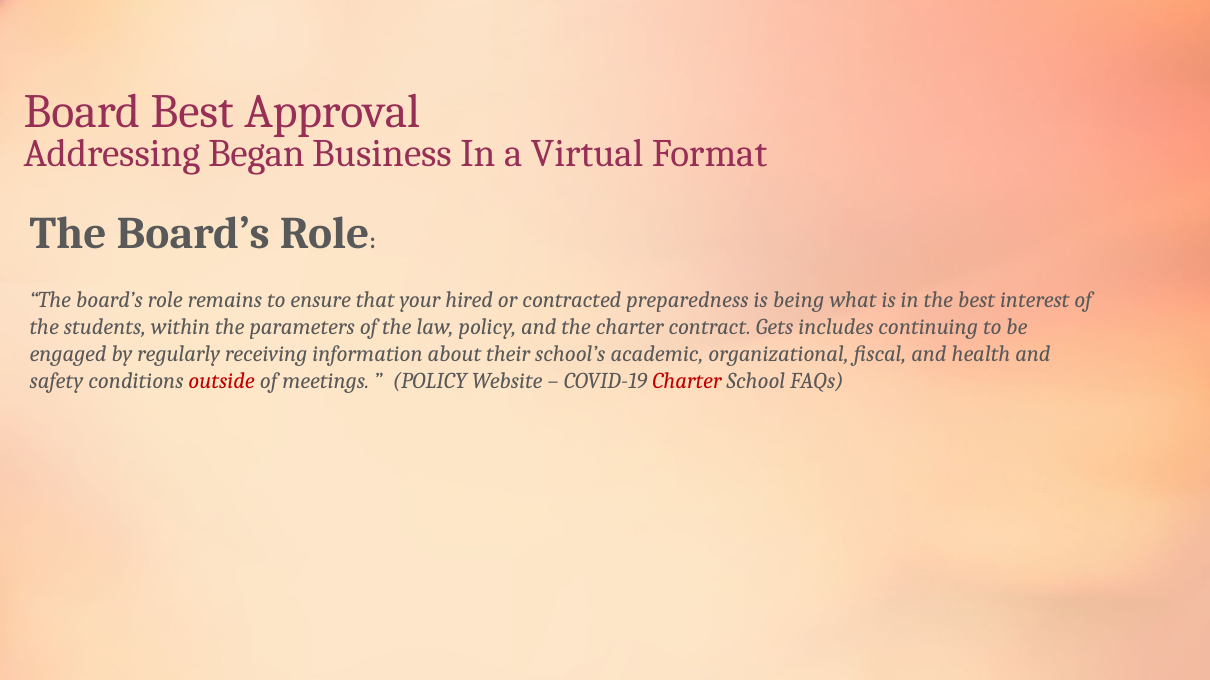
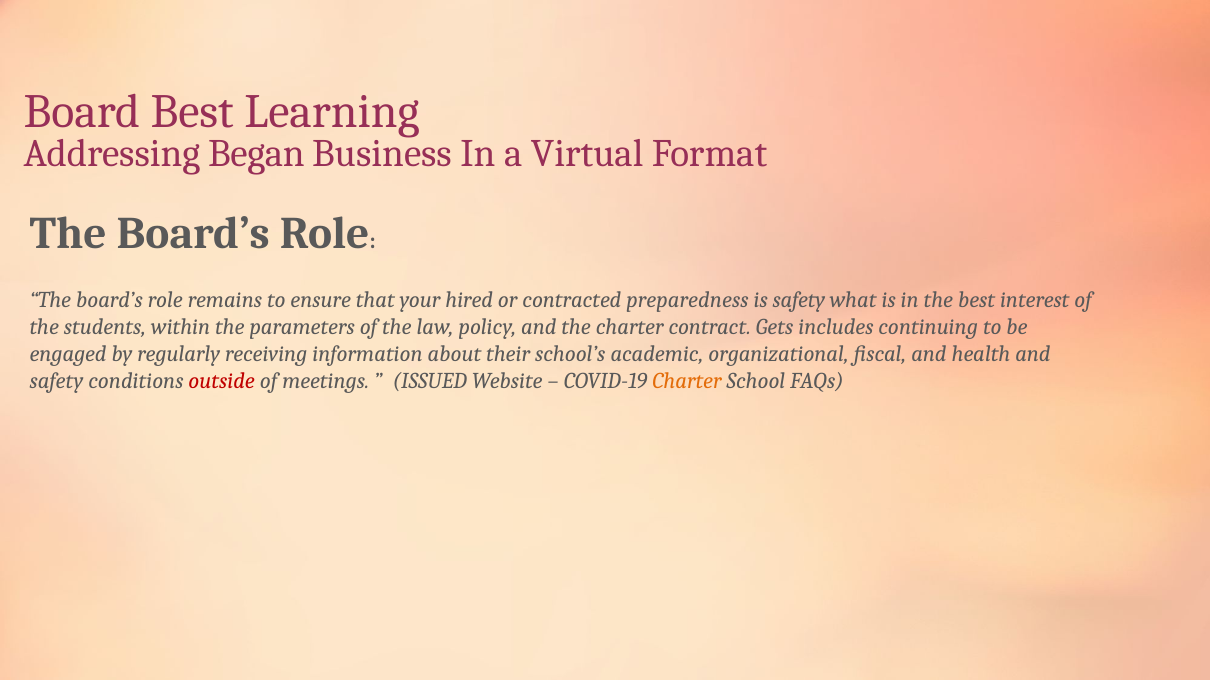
Approval: Approval -> Learning
is being: being -> safety
POLICY at (430, 381): POLICY -> ISSUED
Charter at (687, 381) colour: red -> orange
